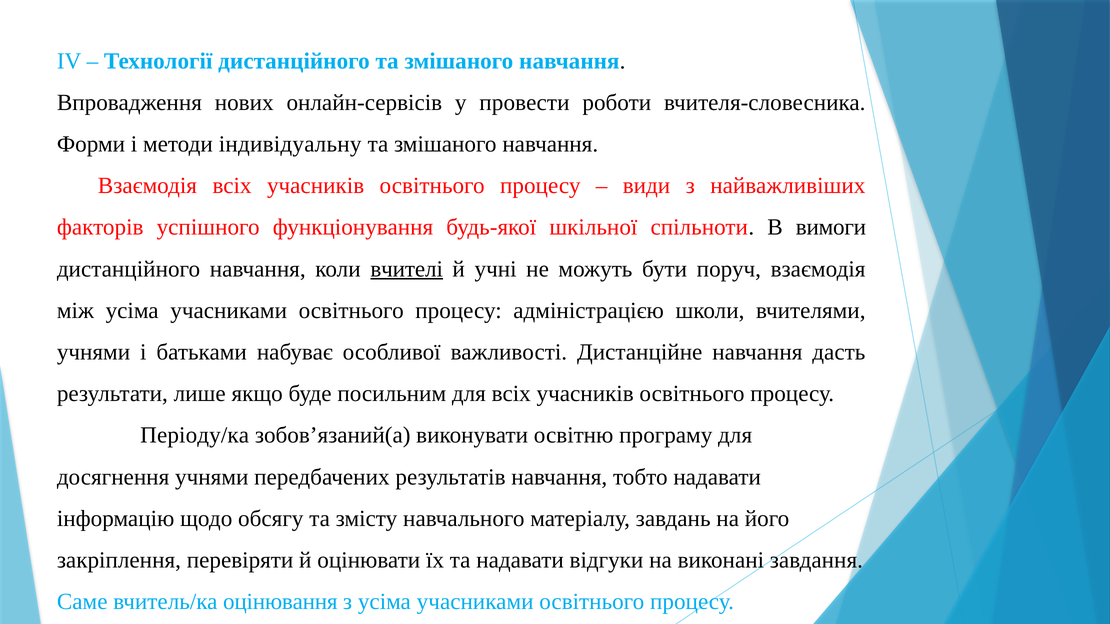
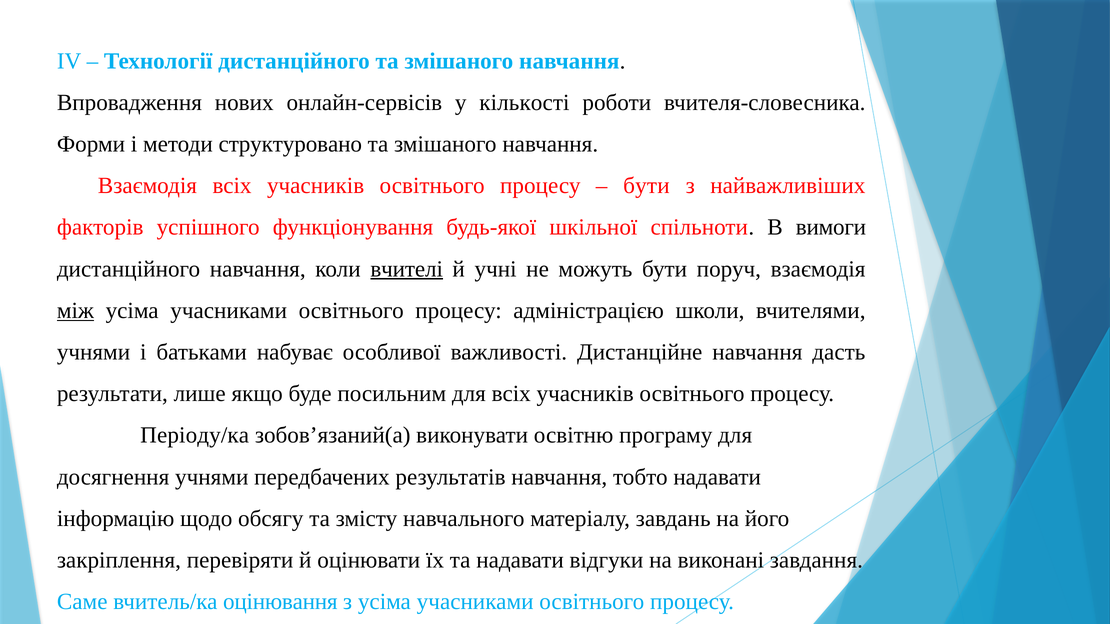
провести: провести -> кількості
індивідуальну: індивідуальну -> структуровано
види at (647, 186): види -> бути
між underline: none -> present
